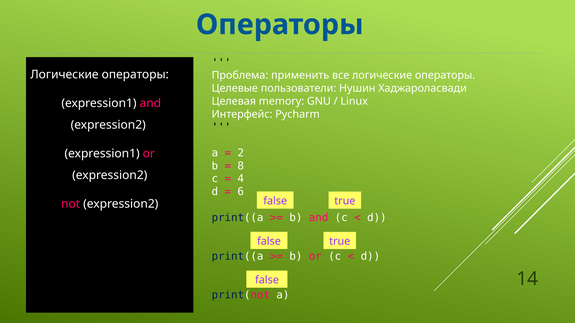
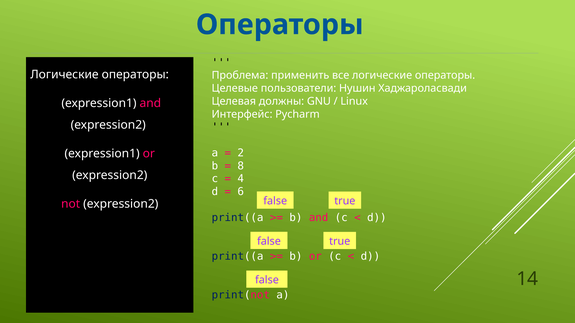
memory: memory -> должны
